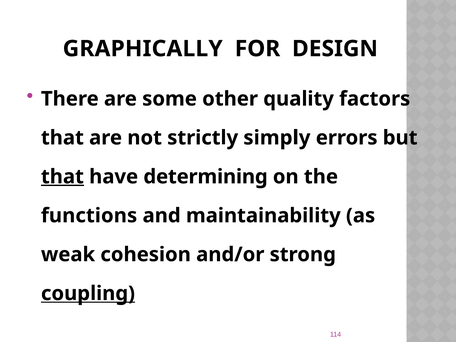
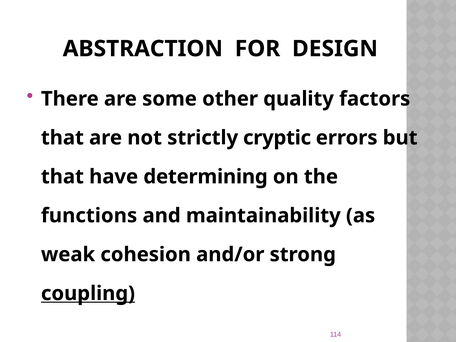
GRAPHICALLY: GRAPHICALLY -> ABSTRACTION
simply: simply -> cryptic
that at (62, 177) underline: present -> none
